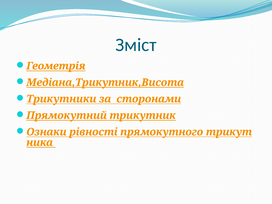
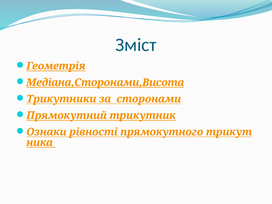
Медіана,Трикутник,Висота: Медіана,Трикутник,Висота -> Медіана,Сторонами,Висота
